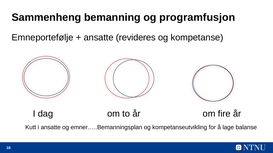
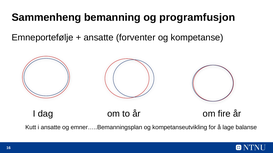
revideres: revideres -> forventer
